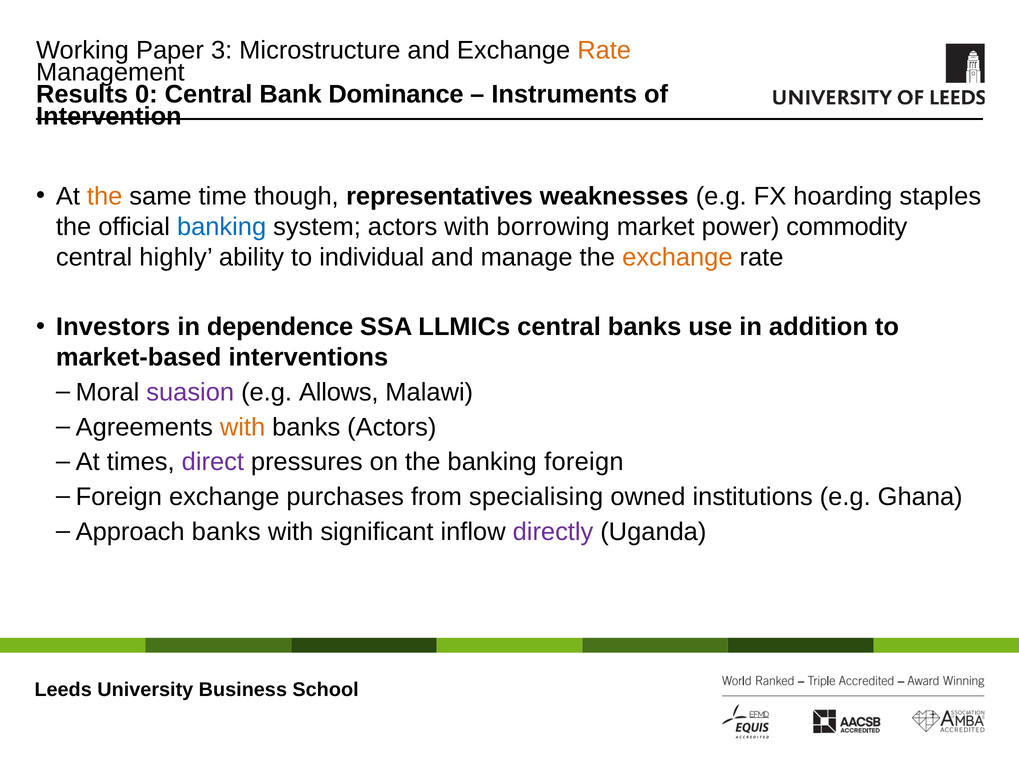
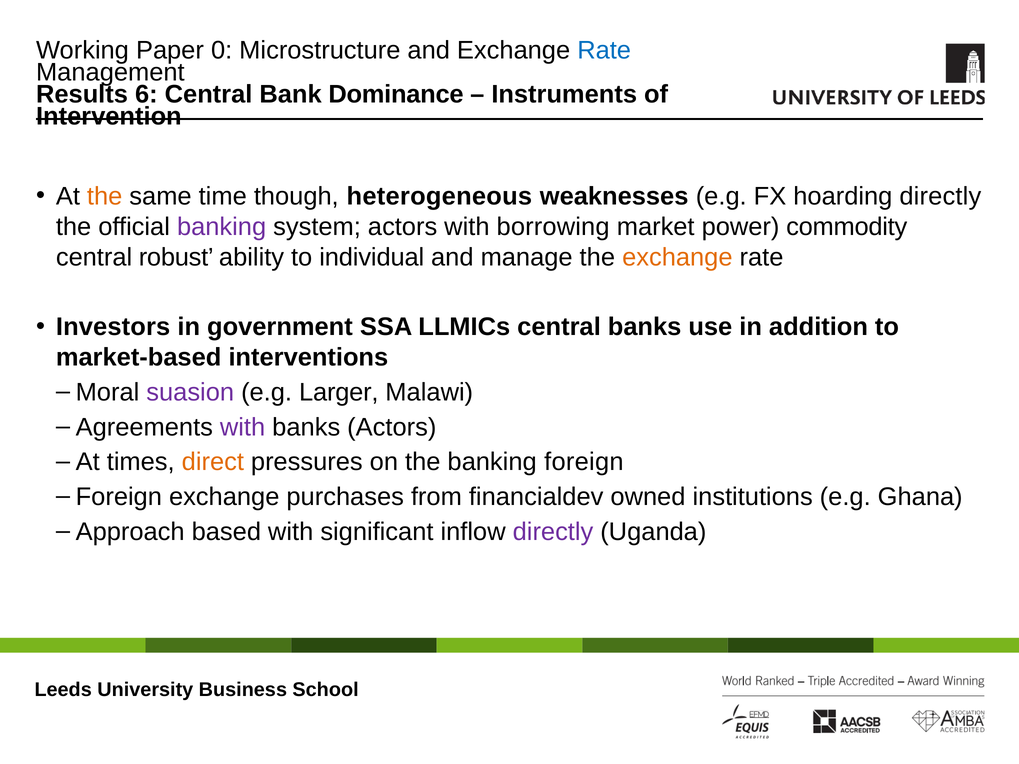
3: 3 -> 0
Rate at (604, 50) colour: orange -> blue
0: 0 -> 6
representatives: representatives -> heterogeneous
hoarding staples: staples -> directly
banking at (222, 227) colour: blue -> purple
highly: highly -> robust
dependence: dependence -> government
Allows: Allows -> Larger
with at (243, 427) colour: orange -> purple
direct colour: purple -> orange
specialising: specialising -> financialdev
banks at (226, 532): banks -> based
